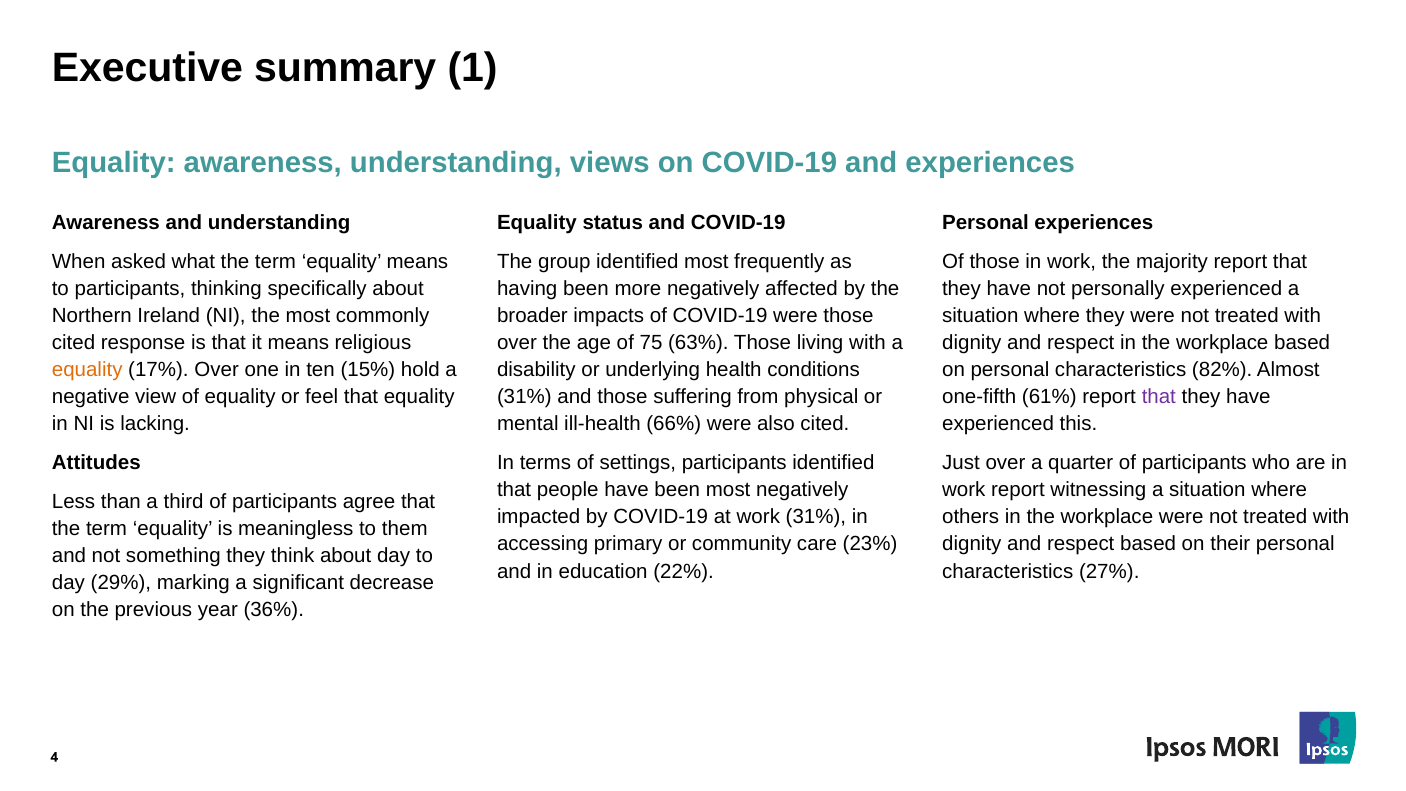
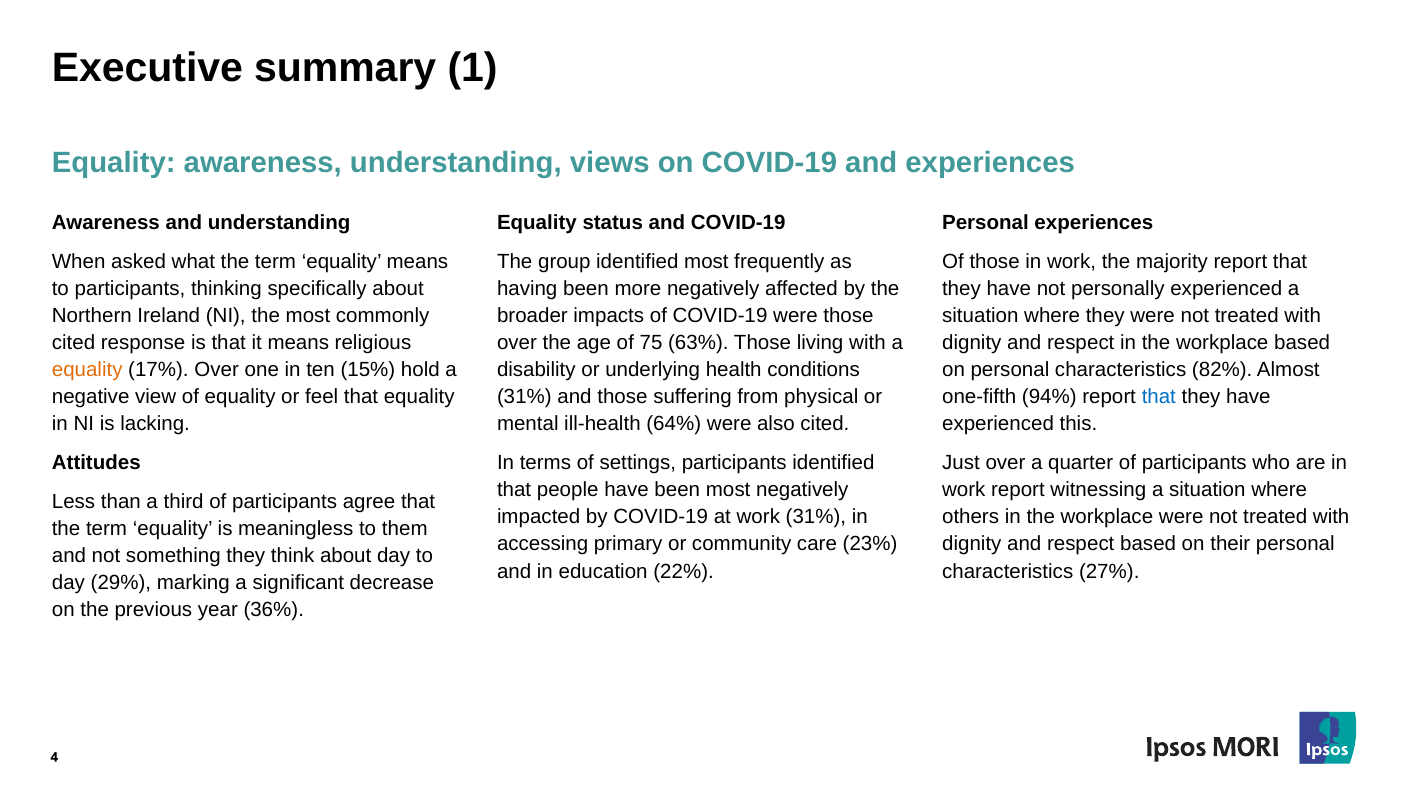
61%: 61% -> 94%
that at (1159, 397) colour: purple -> blue
66%: 66% -> 64%
